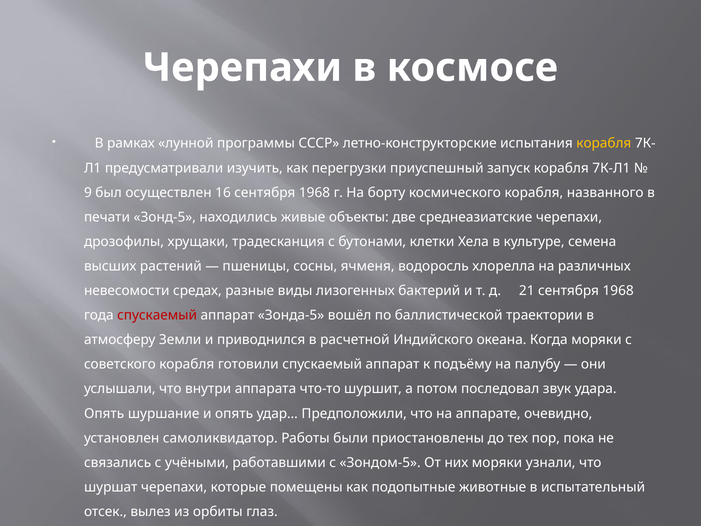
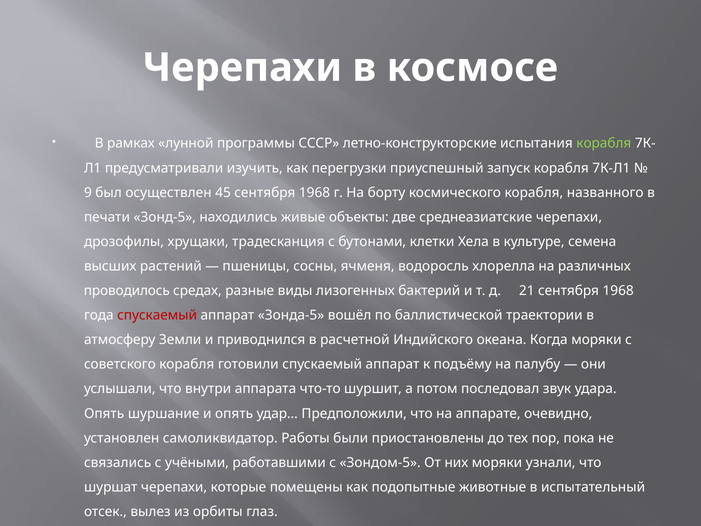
корабля at (604, 143) colour: yellow -> light green
16: 16 -> 45
невесомости: невесомости -> проводилось
